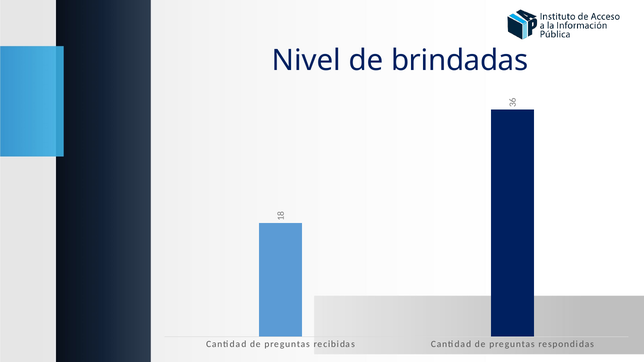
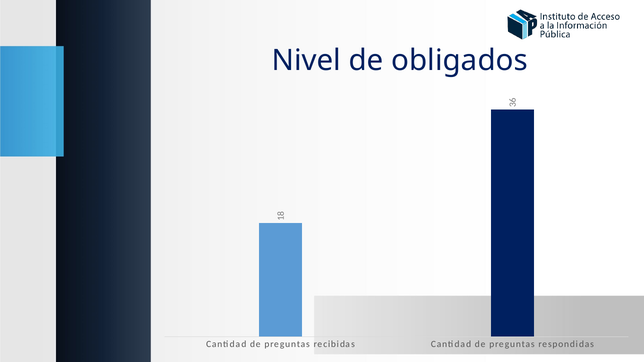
brindadas: brindadas -> obligados
